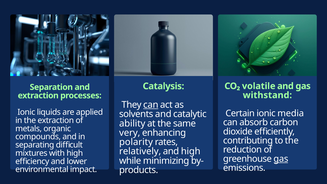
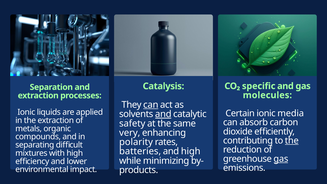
volatile: volatile -> specific
withstand: withstand -> molecules
and at (163, 114) underline: none -> present
ability: ability -> safety
the at (292, 141) underline: none -> present
relatively: relatively -> batteries
